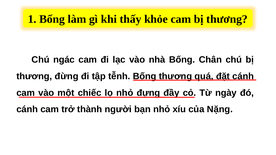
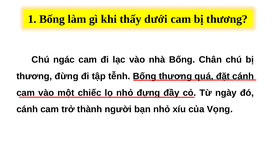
khỏe: khỏe -> dưới
Nặng: Nặng -> Vọng
